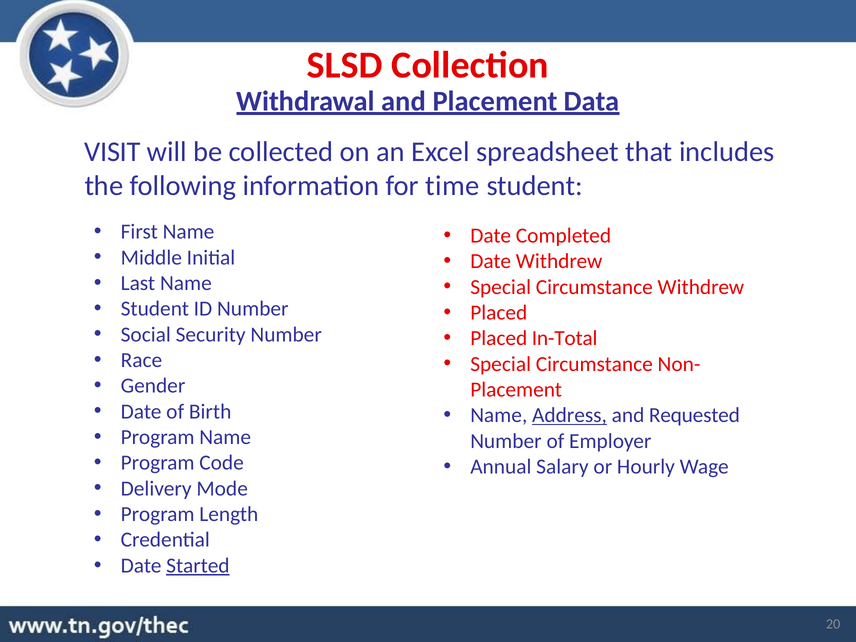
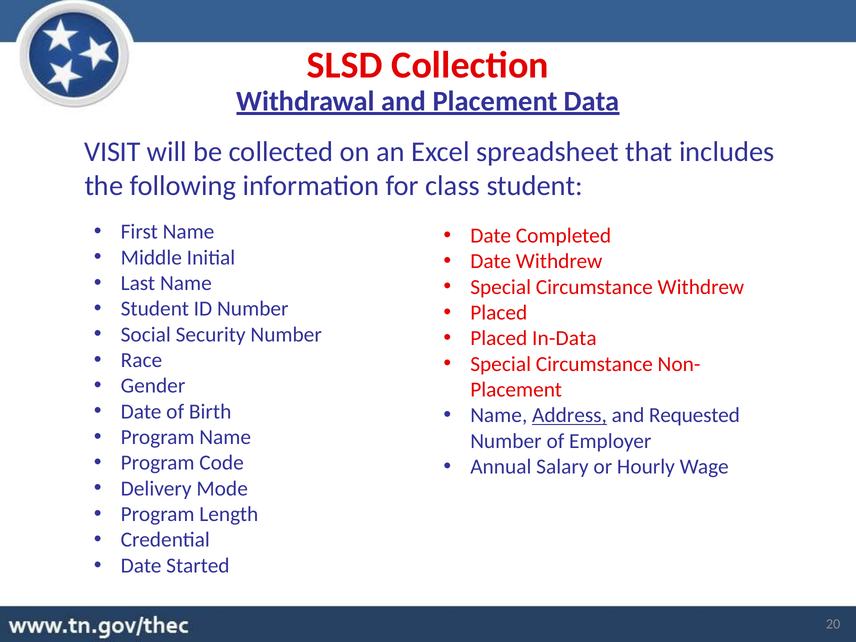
time: time -> class
In-Total: In-Total -> In-Data
Started underline: present -> none
